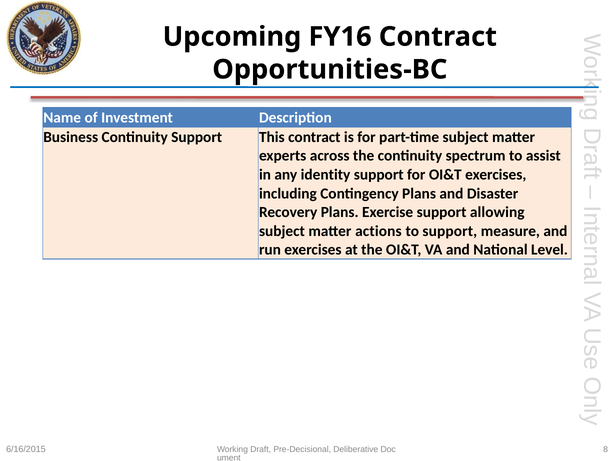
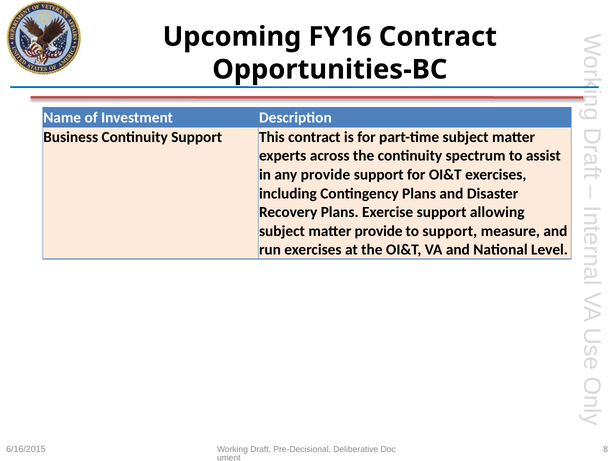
any identity: identity -> provide
matter actions: actions -> provide
